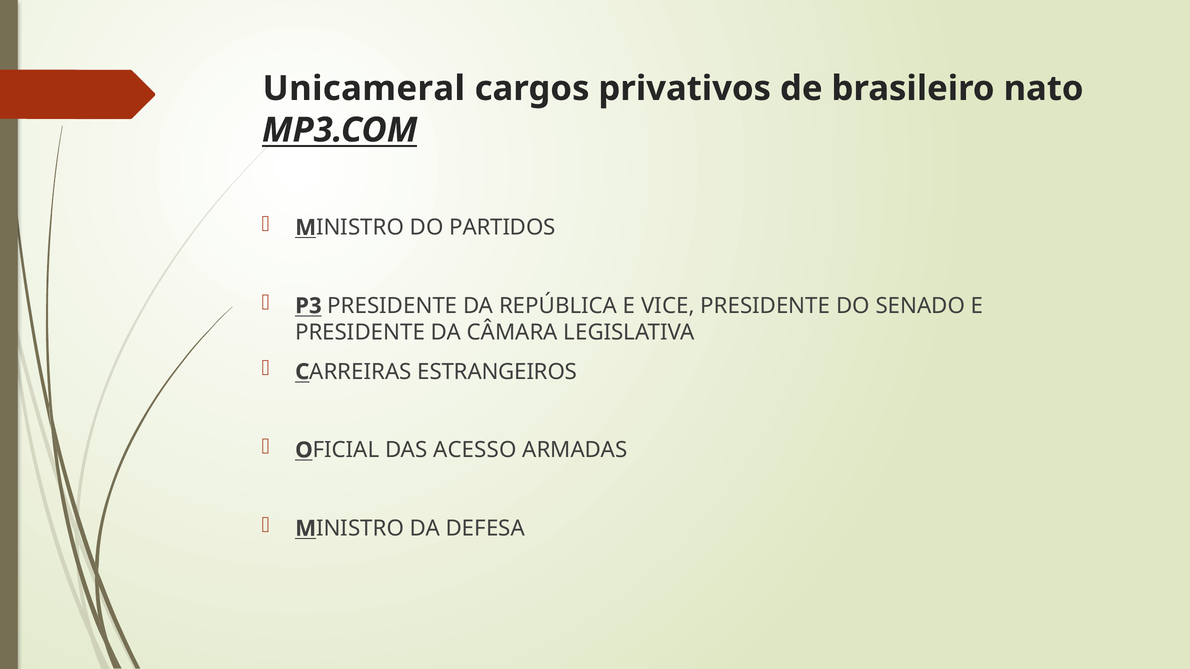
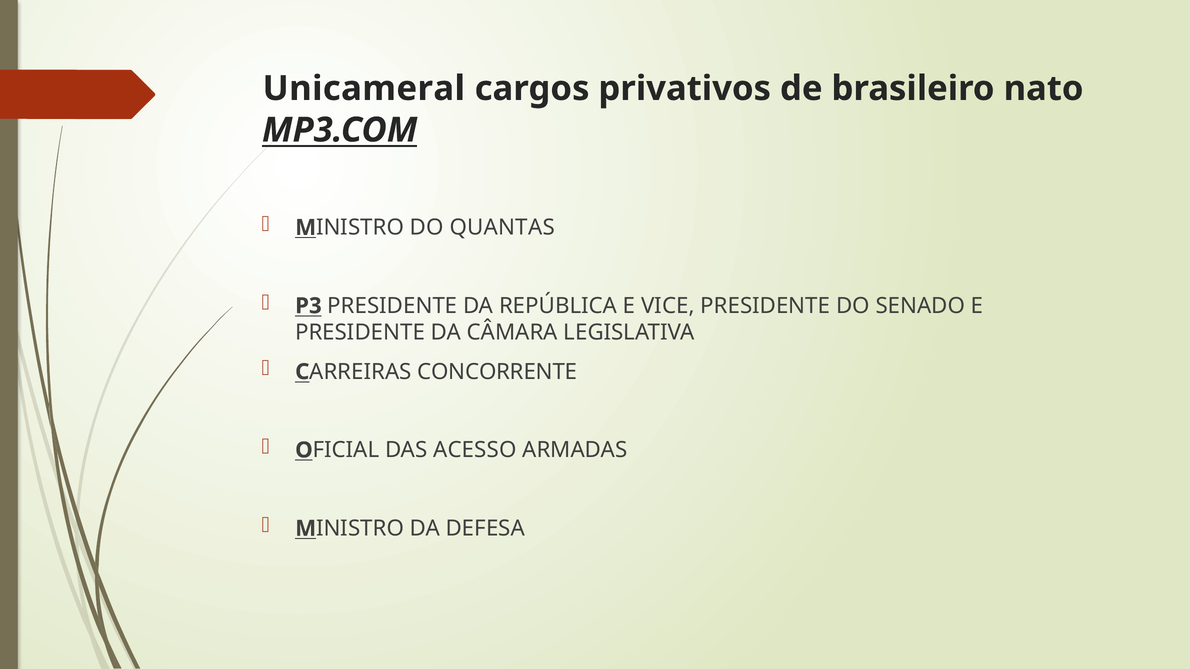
PARTIDOS: PARTIDOS -> QUANTAS
ESTRANGEIROS: ESTRANGEIROS -> CONCORRENTE
